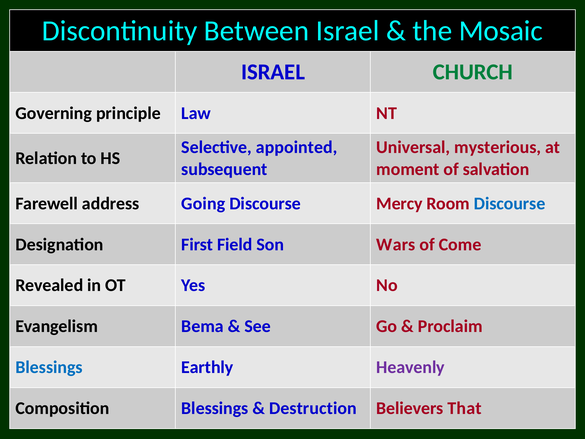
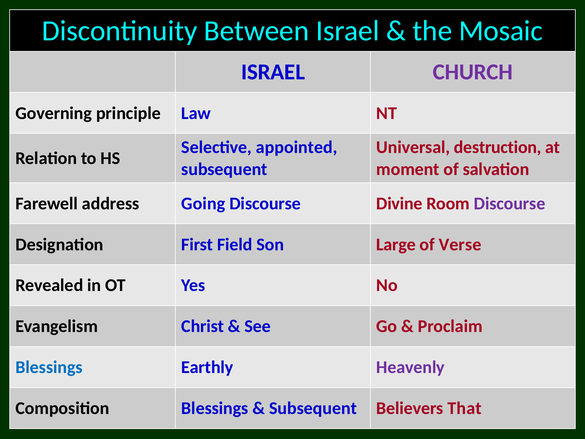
CHURCH colour: green -> purple
mysterious: mysterious -> destruction
Mercy: Mercy -> Divine
Discourse at (510, 203) colour: blue -> purple
Wars: Wars -> Large
Come: Come -> Verse
Bema: Bema -> Christ
Destruction at (313, 408): Destruction -> Subsequent
